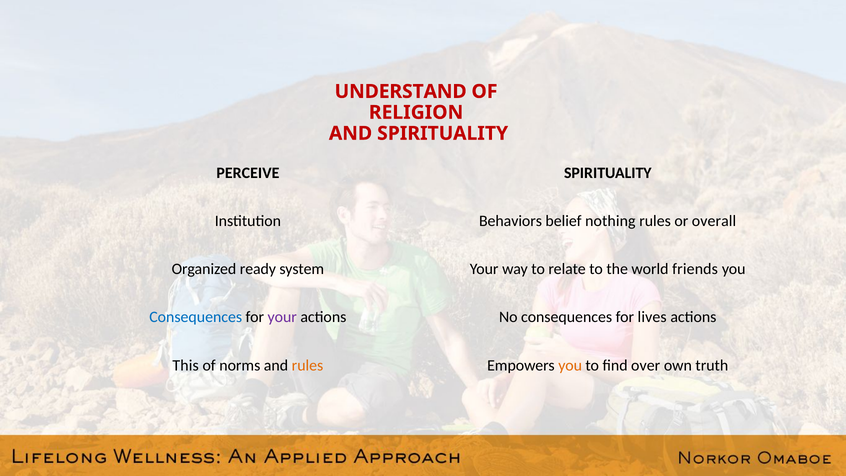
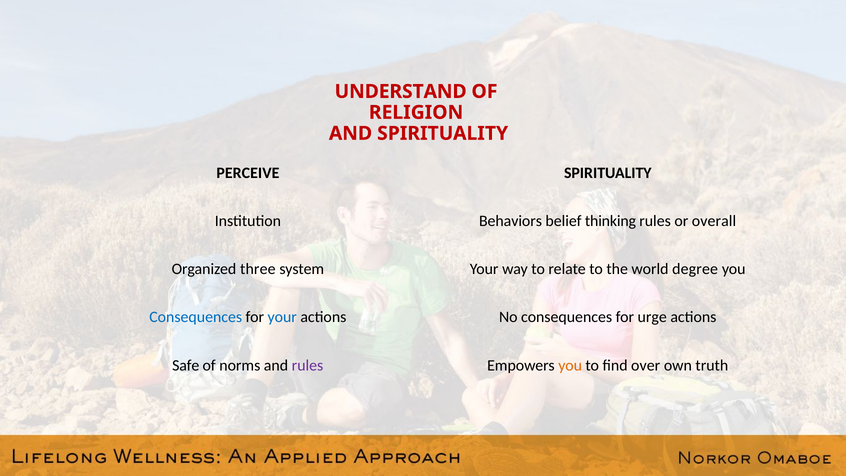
nothing: nothing -> thinking
ready: ready -> three
friends: friends -> degree
your at (282, 317) colour: purple -> blue
lives: lives -> urge
This: This -> Safe
rules at (308, 365) colour: orange -> purple
